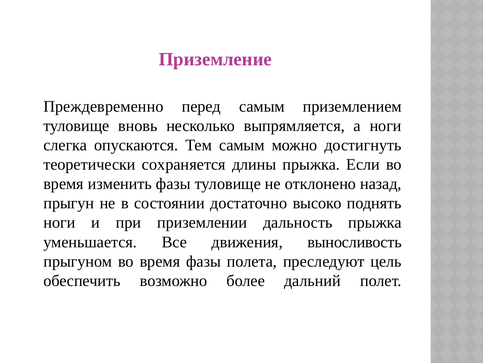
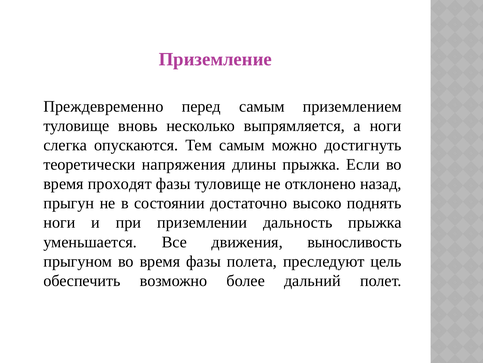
сохраняется: сохраняется -> напряжения
изменить: изменить -> проходят
